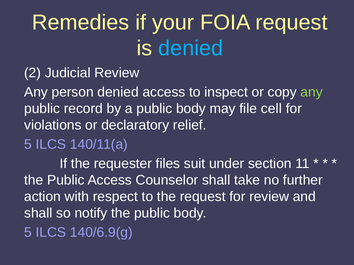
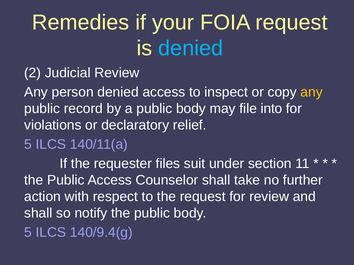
any at (312, 92) colour: light green -> yellow
cell: cell -> into
140/6.9(g: 140/6.9(g -> 140/9.4(g
